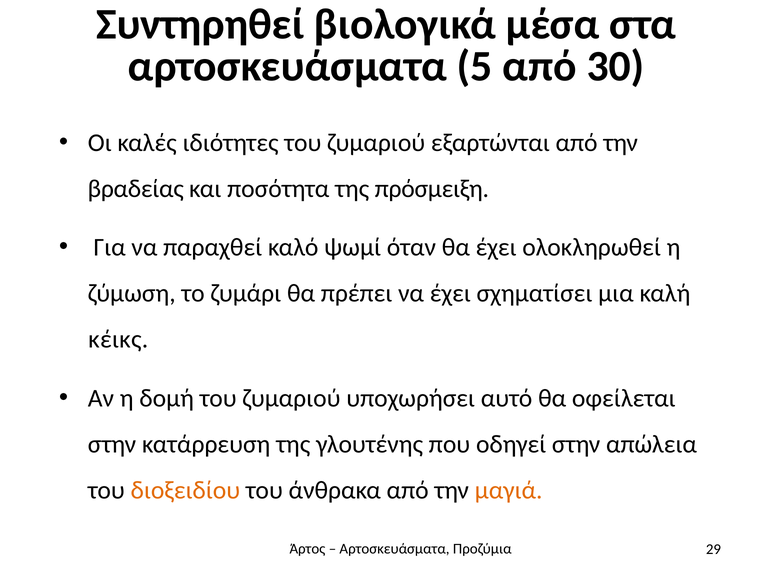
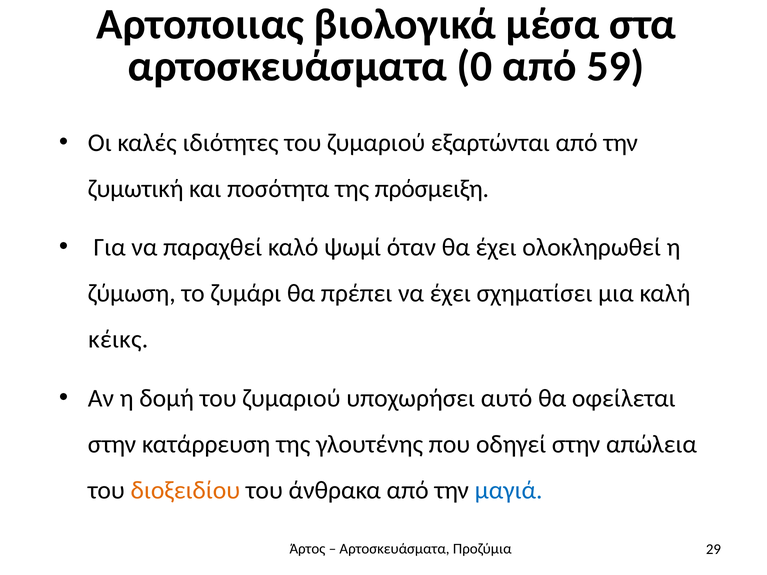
Συντηρηθεί: Συντηρηθεί -> Αρτοποιιας
5: 5 -> 0
30: 30 -> 59
βραδείας: βραδείας -> ζυμωτική
μαγιά colour: orange -> blue
